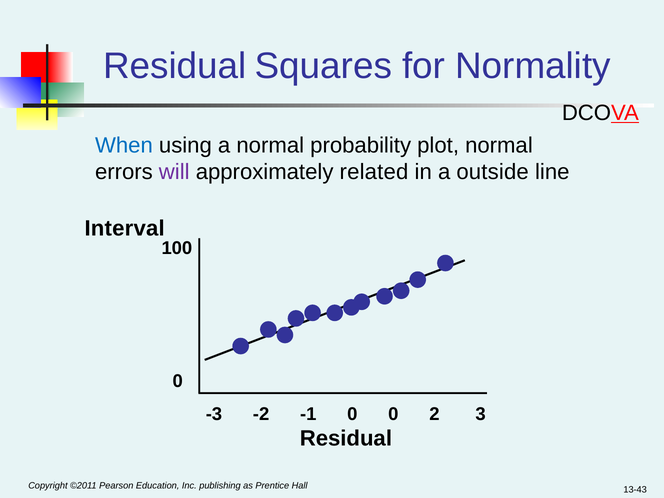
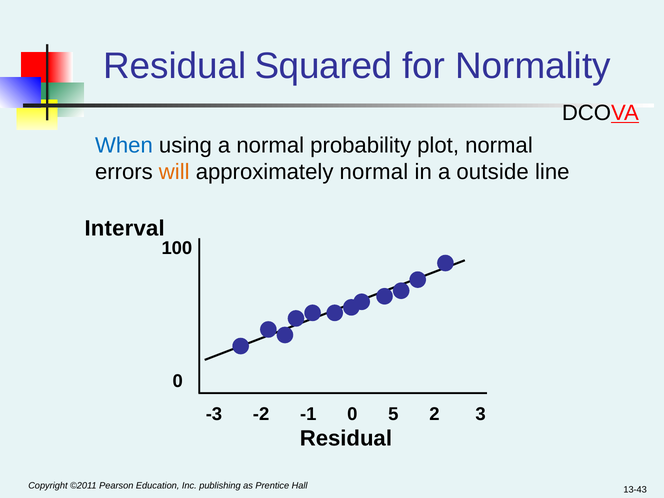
Squares: Squares -> Squared
will colour: purple -> orange
approximately related: related -> normal
0 0: 0 -> 5
